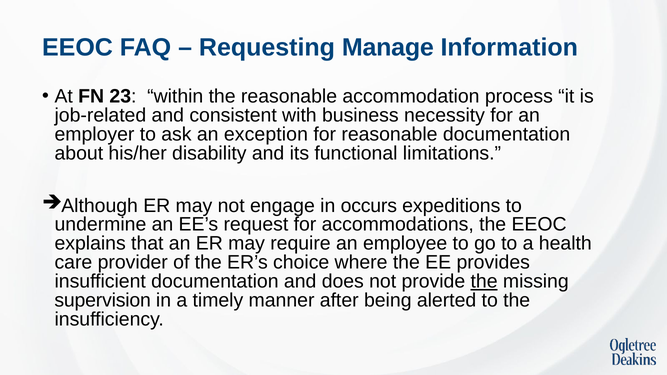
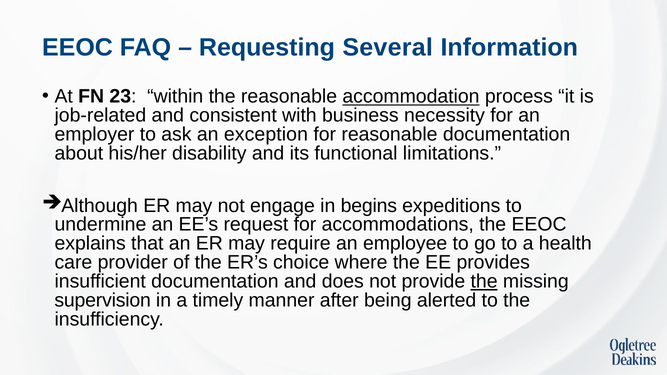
Manage: Manage -> Several
accommodation underline: none -> present
occurs: occurs -> begins
